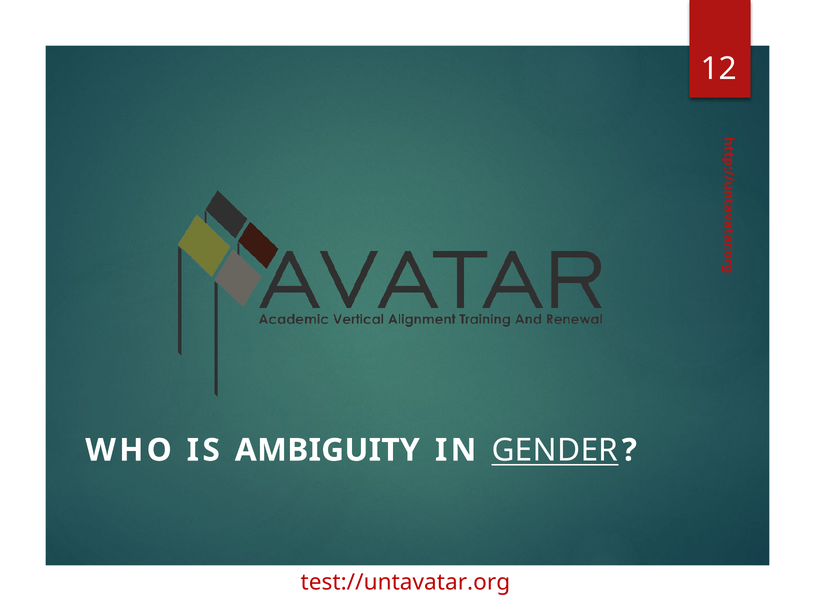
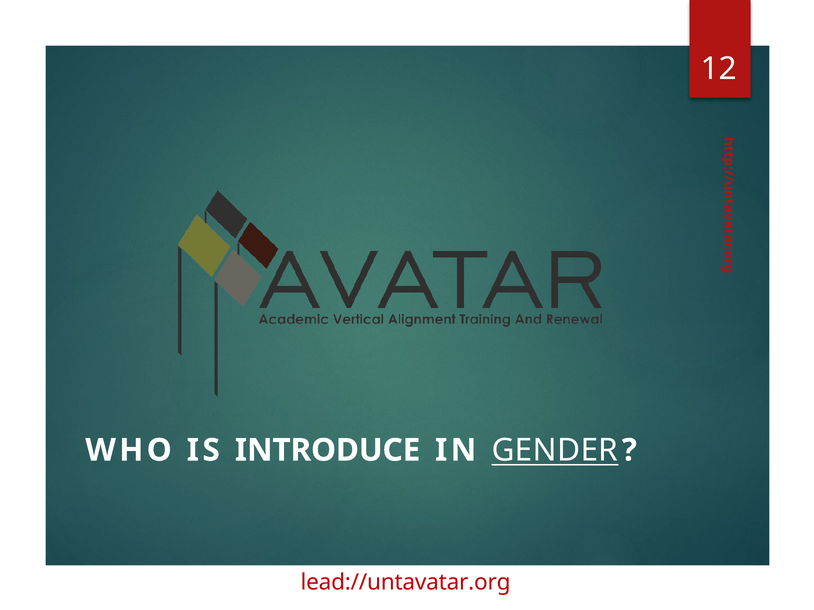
AMBIGUITY: AMBIGUITY -> INTRODUCE
test://untavatar.org: test://untavatar.org -> lead://untavatar.org
